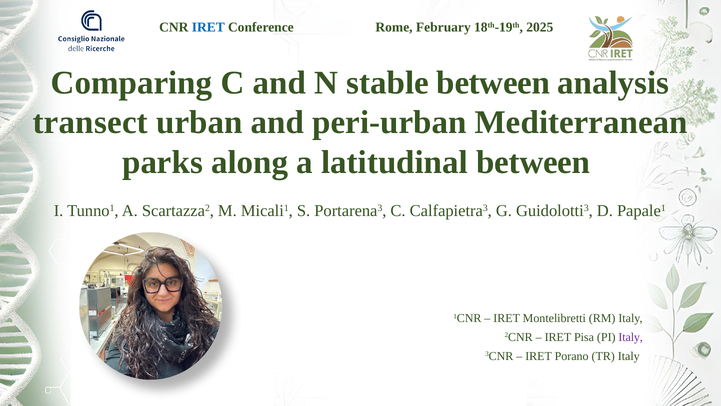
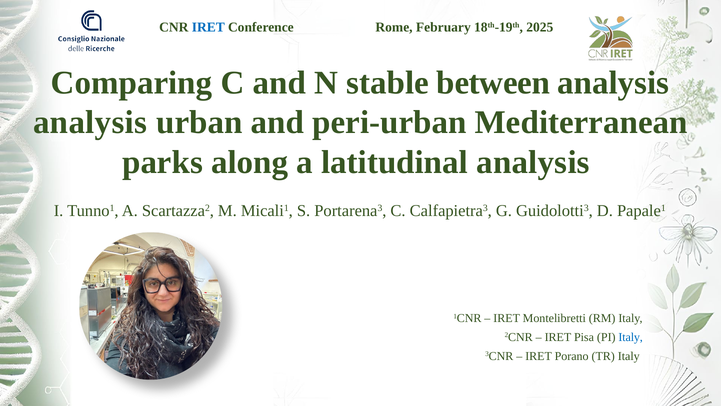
transect at (90, 122): transect -> analysis
latitudinal between: between -> analysis
Italy at (631, 337) colour: purple -> blue
